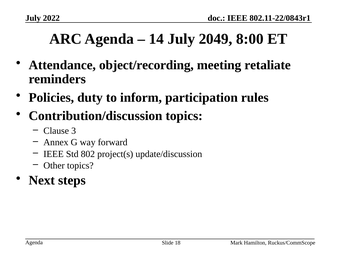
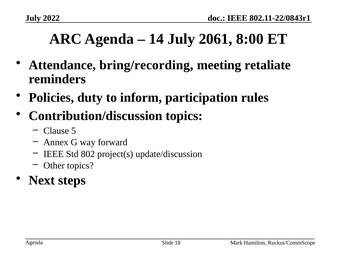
2049: 2049 -> 2061
object/recording: object/recording -> bring/recording
3: 3 -> 5
